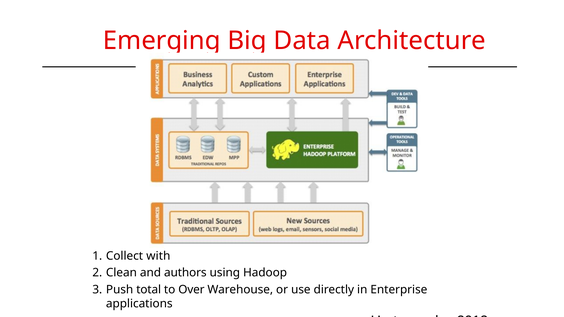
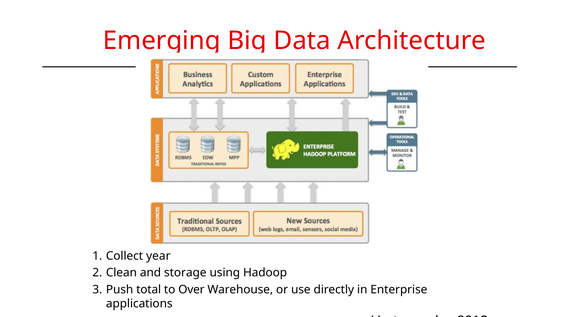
with: with -> year
authors: authors -> storage
